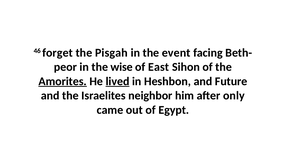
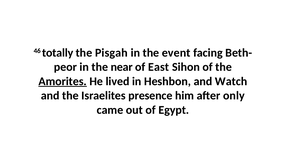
forget: forget -> totally
wise: wise -> near
lived underline: present -> none
Future: Future -> Watch
neighbor: neighbor -> presence
